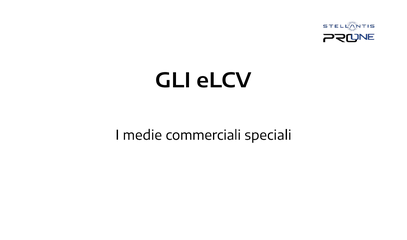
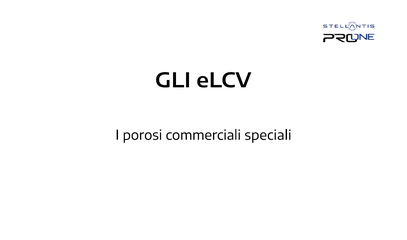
medie: medie -> porosi
